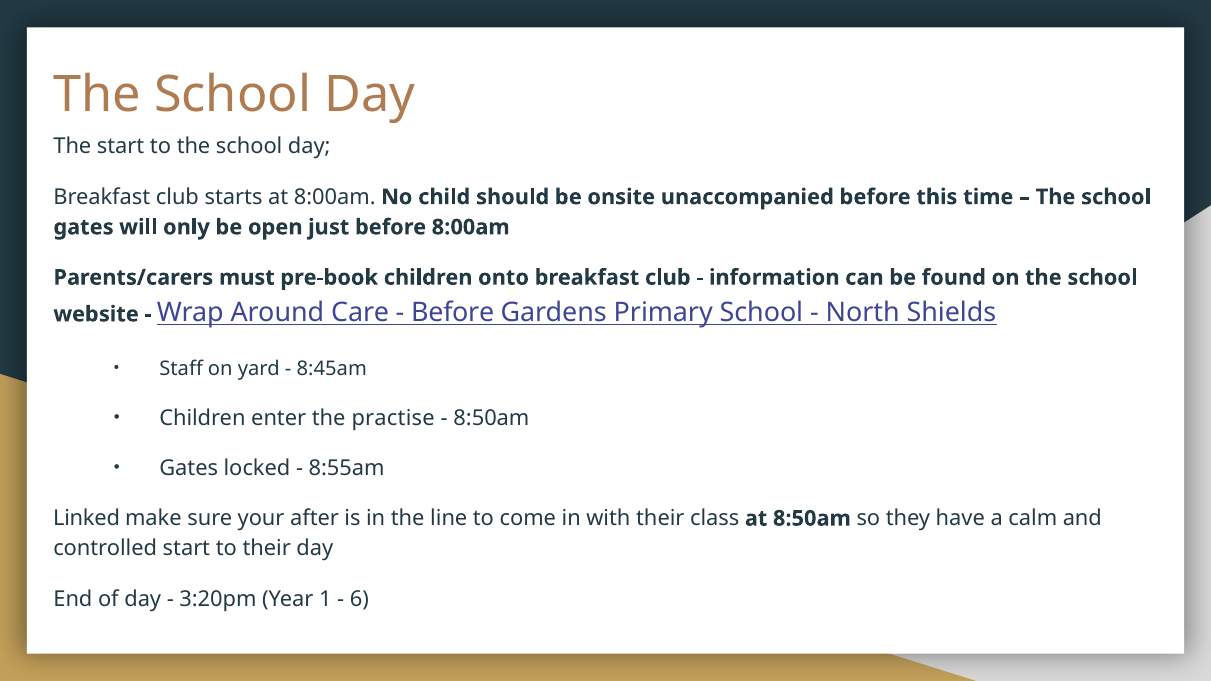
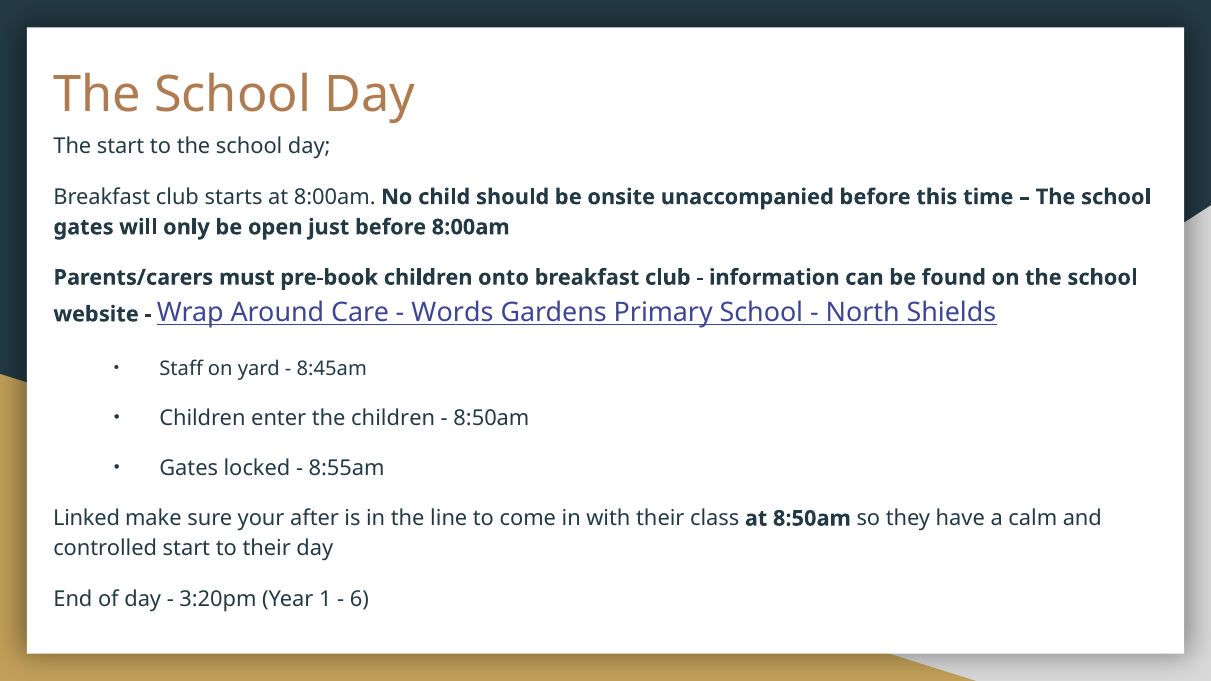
Before at (453, 313): Before -> Words
the practise: practise -> children
